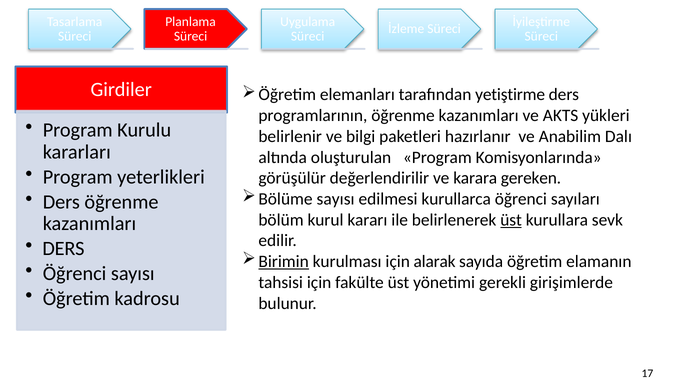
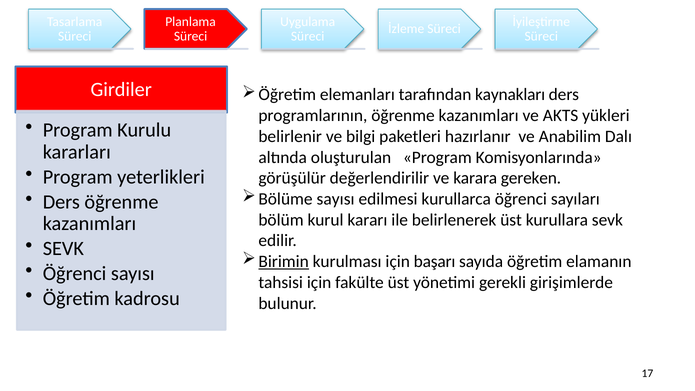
yetiştirme: yetiştirme -> kaynakları
üst at (511, 220) underline: present -> none
DERS at (63, 249): DERS -> SEVK
alarak: alarak -> başarı
